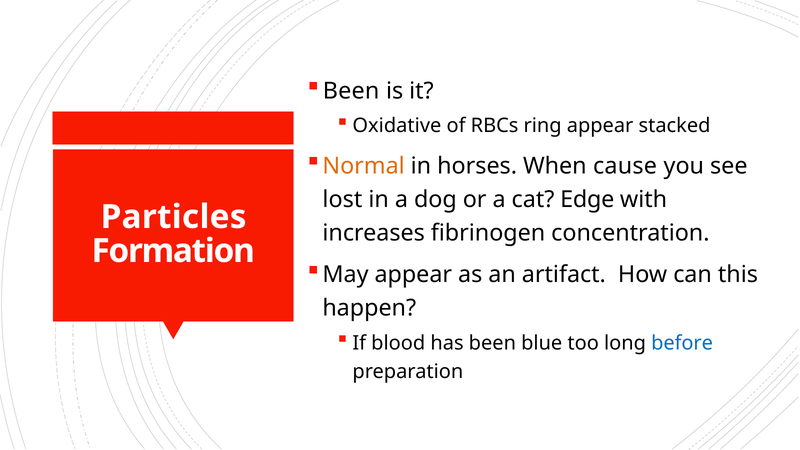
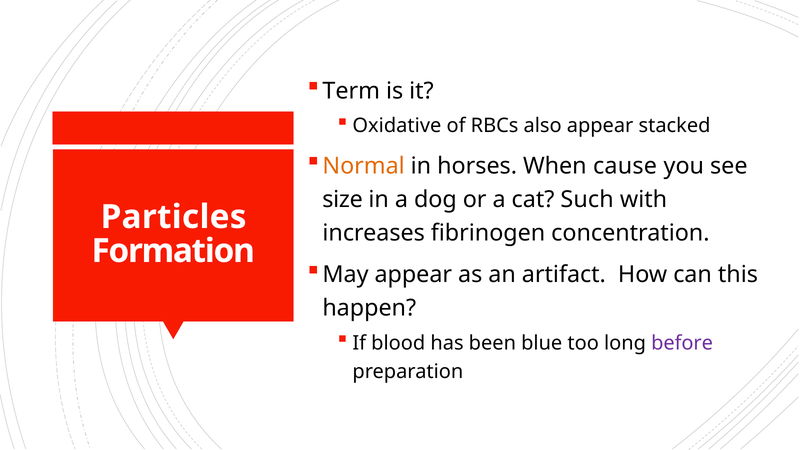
Been at (351, 91): Been -> Term
ring: ring -> also
lost: lost -> size
Edge: Edge -> Such
before colour: blue -> purple
